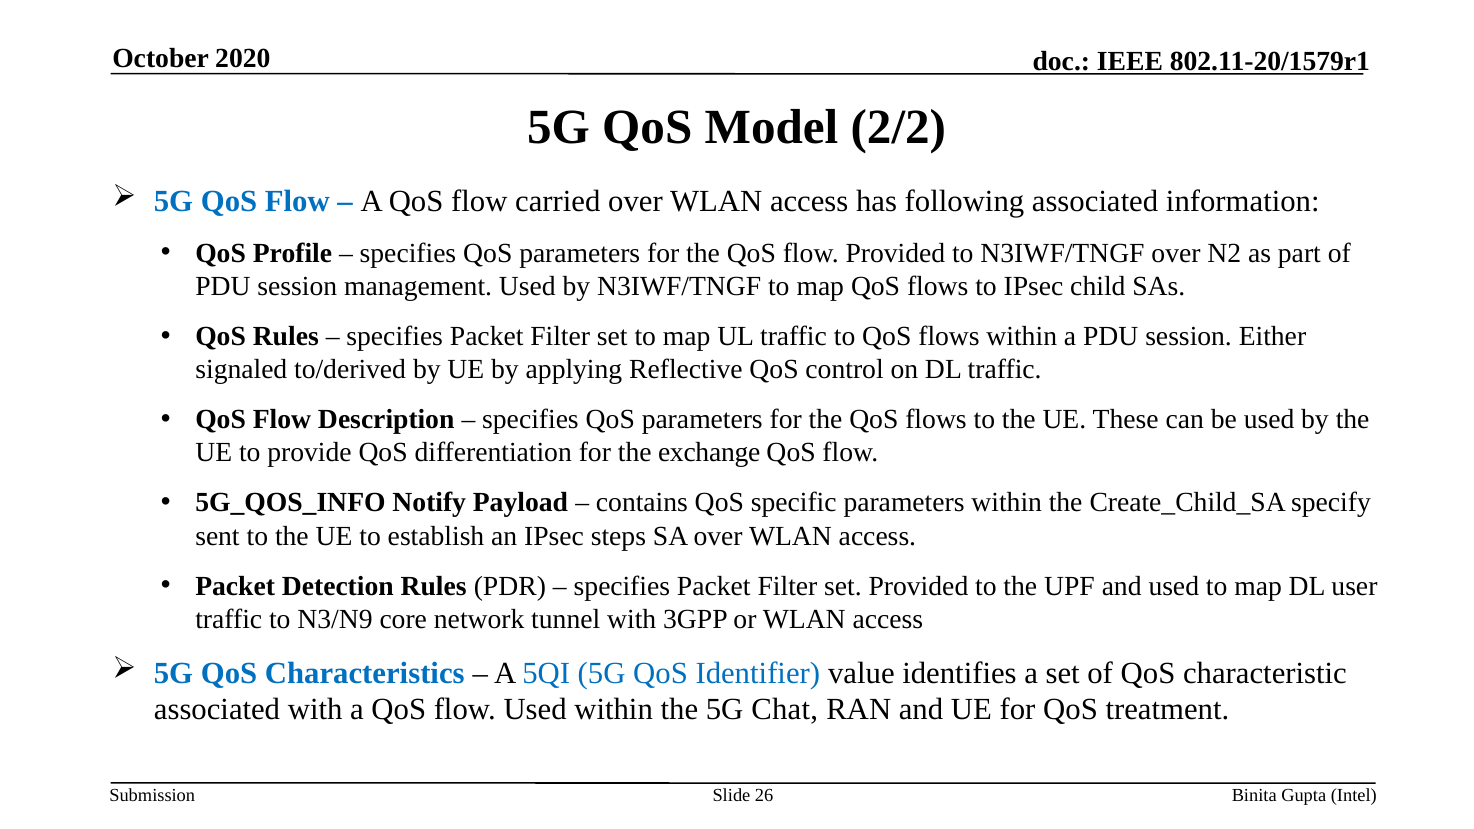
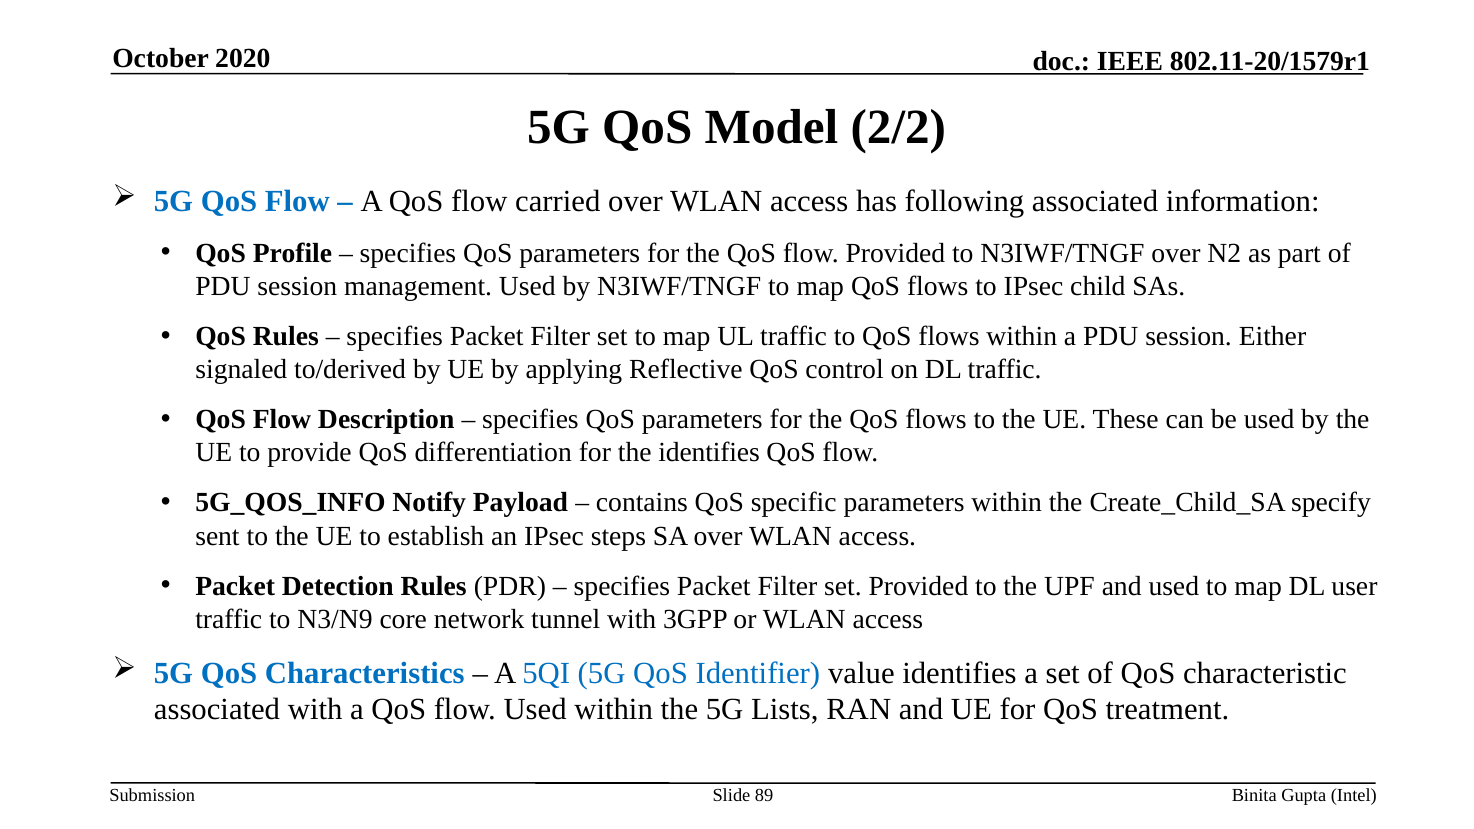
the exchange: exchange -> identifies
Chat: Chat -> Lists
26: 26 -> 89
